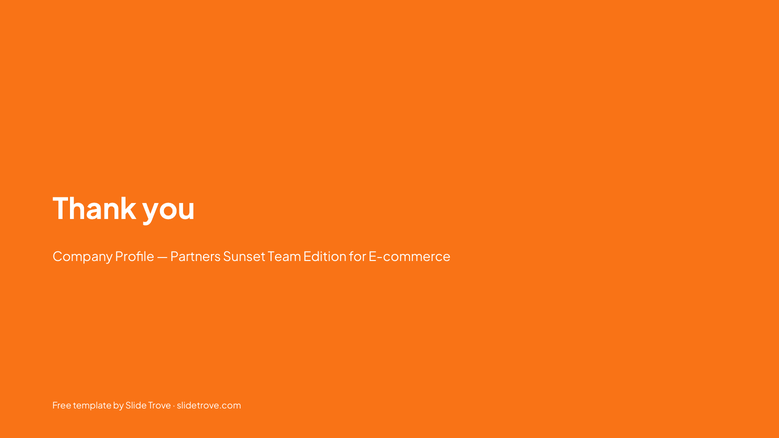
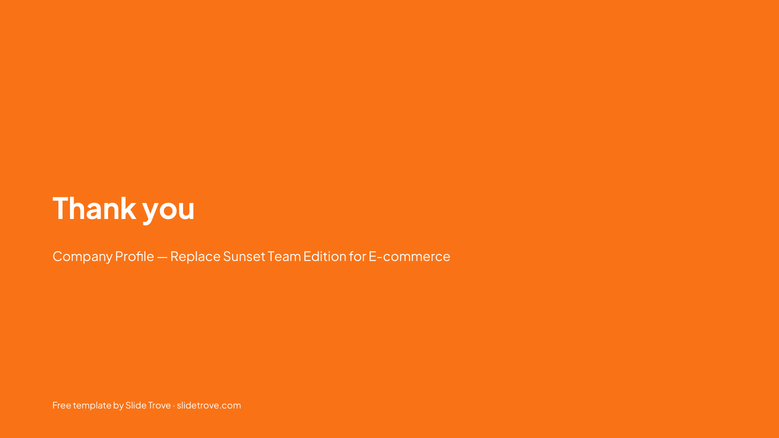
Partners: Partners -> Replace
